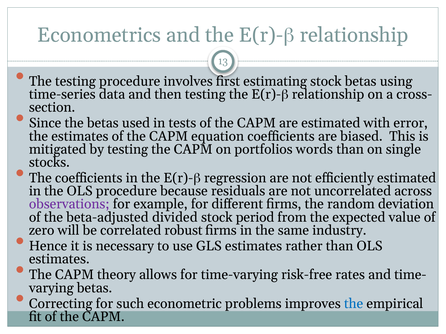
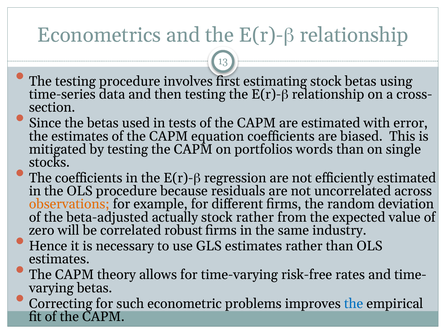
observations colour: purple -> orange
divided: divided -> actually
stock period: period -> rather
